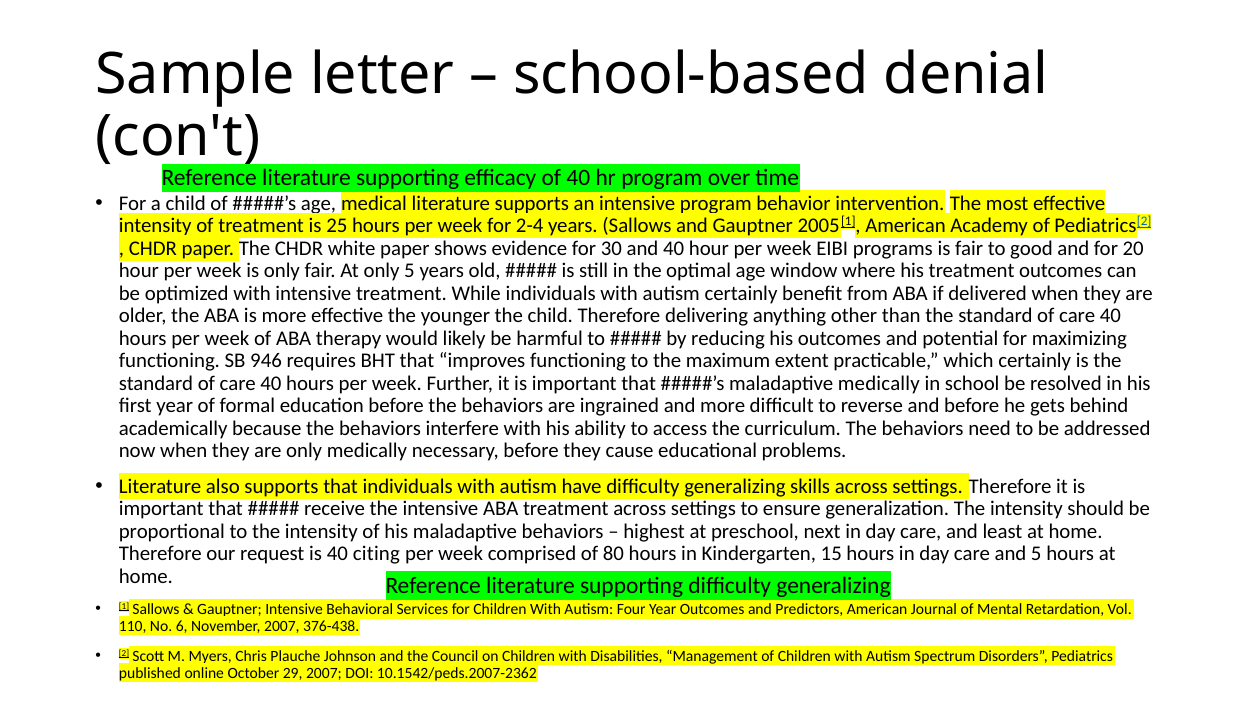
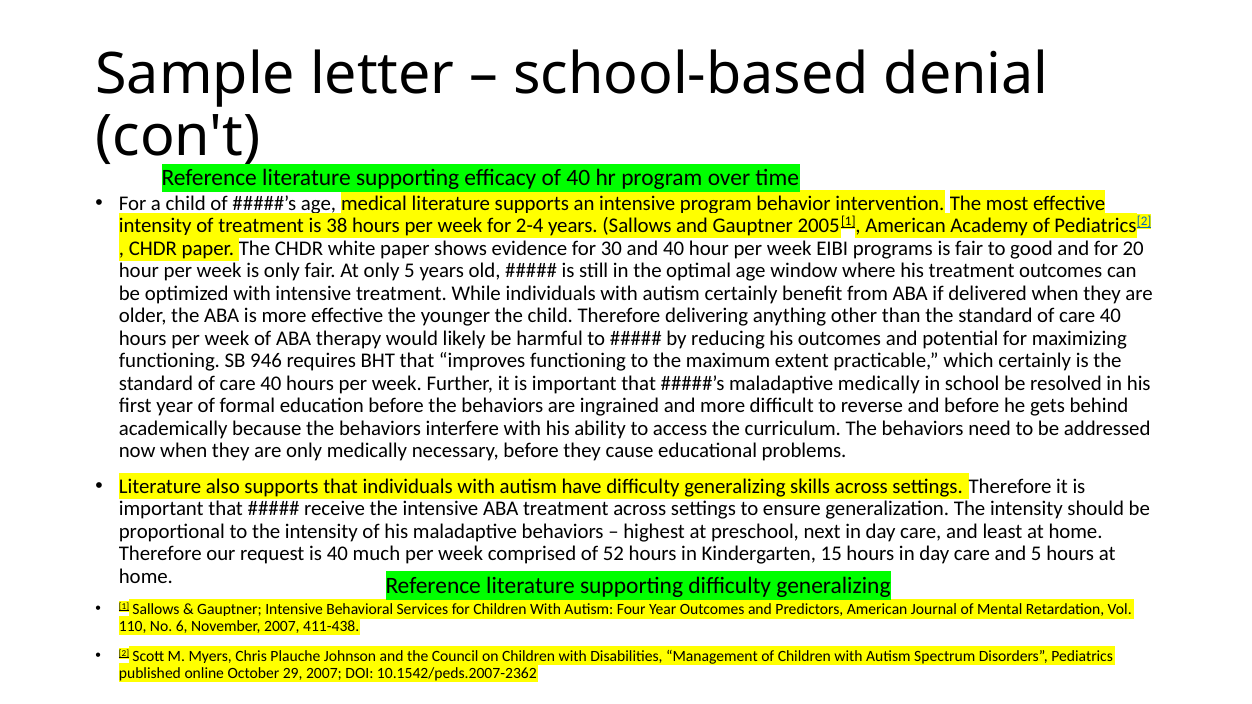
25: 25 -> 38
citing: citing -> much
80: 80 -> 52
376-438: 376-438 -> 411-438
